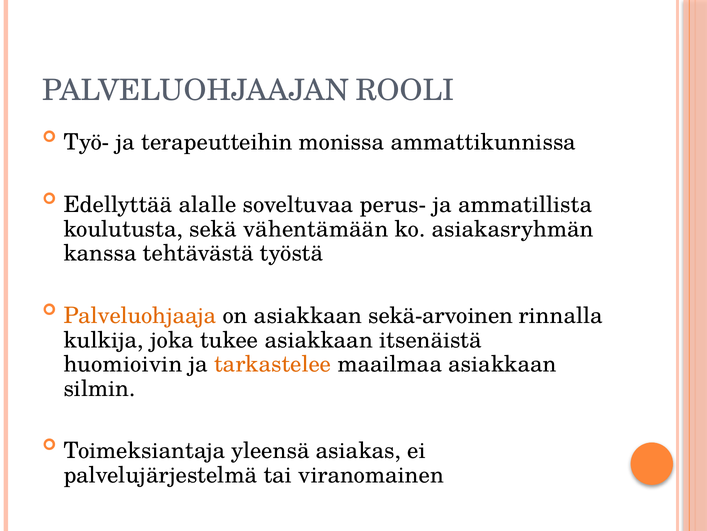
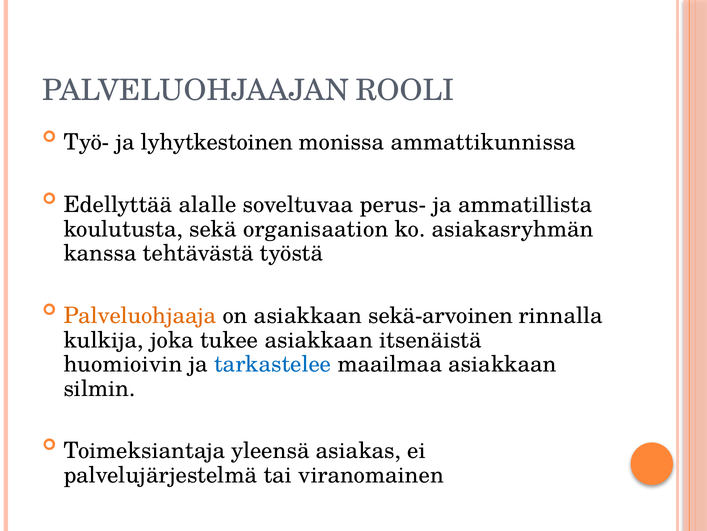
terapeutteihin: terapeutteihin -> lyhytkestoinen
vähentämään: vähentämään -> organisaation
tarkastelee colour: orange -> blue
